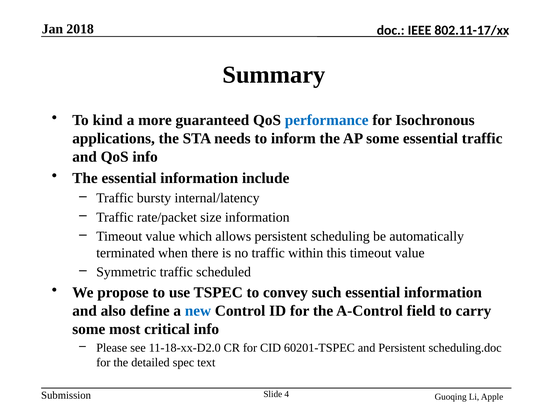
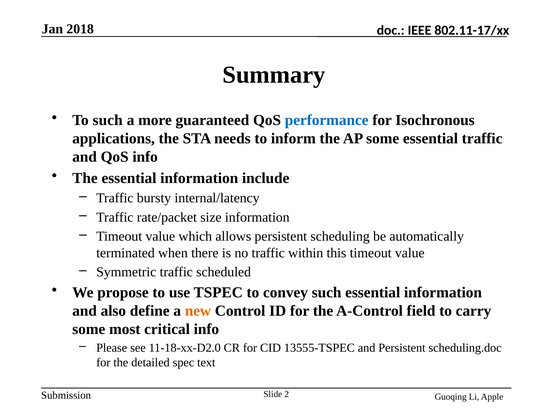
To kind: kind -> such
new colour: blue -> orange
60201-TSPEC: 60201-TSPEC -> 13555-TSPEC
4: 4 -> 2
